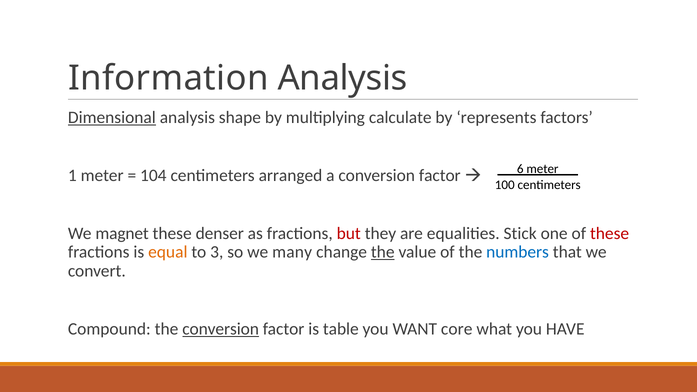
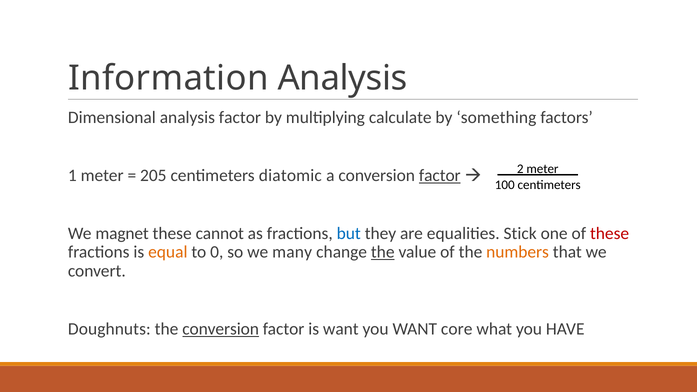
Dimensional underline: present -> none
analysis shape: shape -> factor
represents: represents -> something
___6: ___6 -> ___2
104: 104 -> 205
arranged: arranged -> diatomic
factor at (440, 175) underline: none -> present
denser: denser -> cannot
but colour: red -> blue
3: 3 -> 0
numbers colour: blue -> orange
Compound: Compound -> Doughnuts
is table: table -> want
